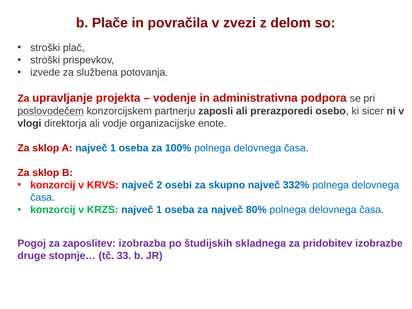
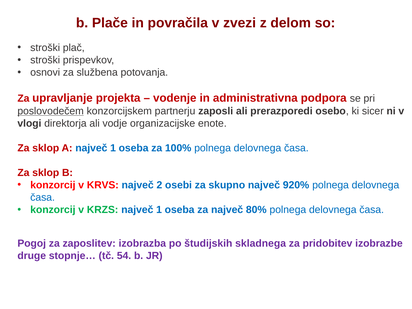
izvede: izvede -> osnovi
332%: 332% -> 920%
33: 33 -> 54
